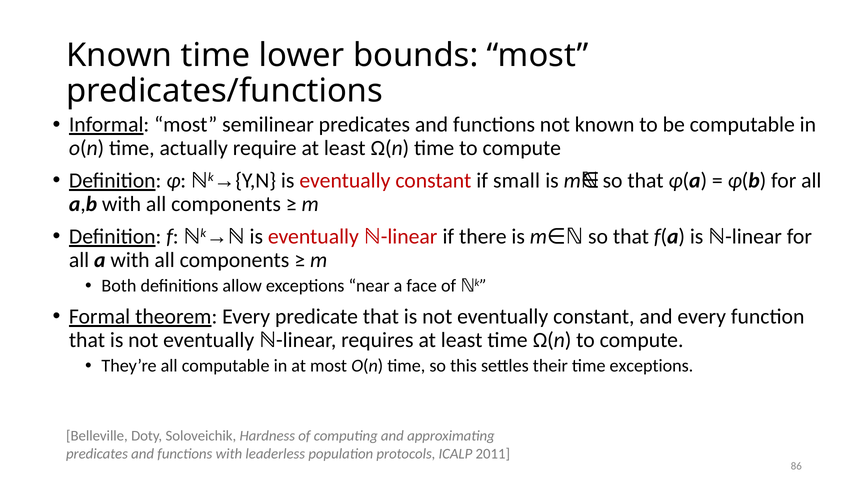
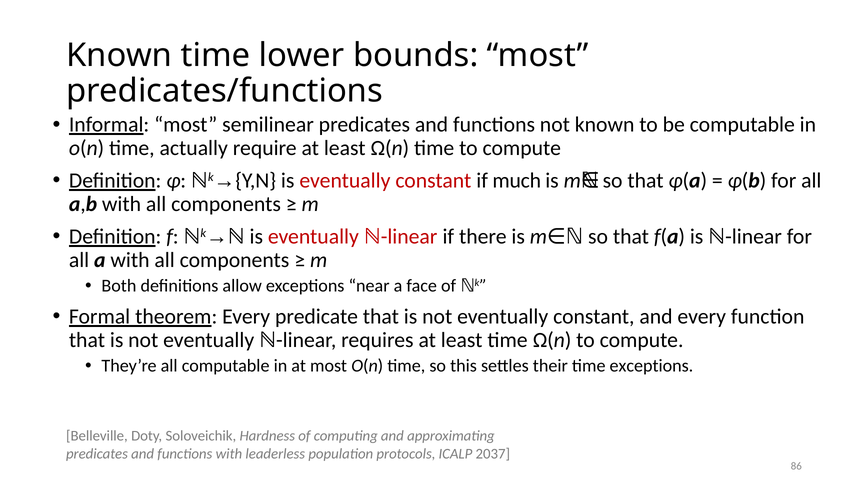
small: small -> much
2011: 2011 -> 2037
